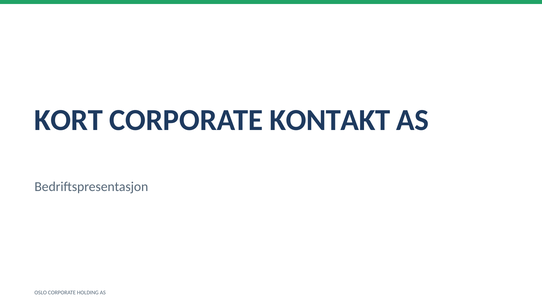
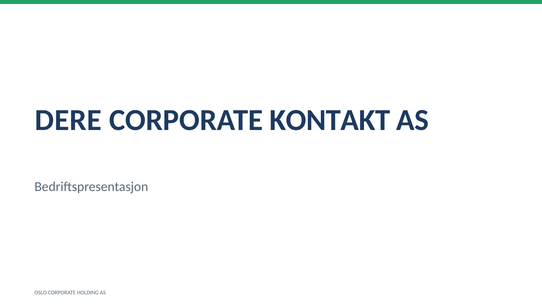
KORT: KORT -> DERE
